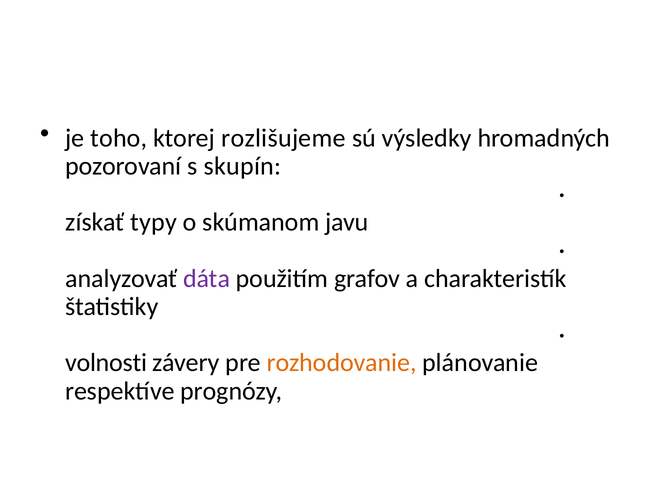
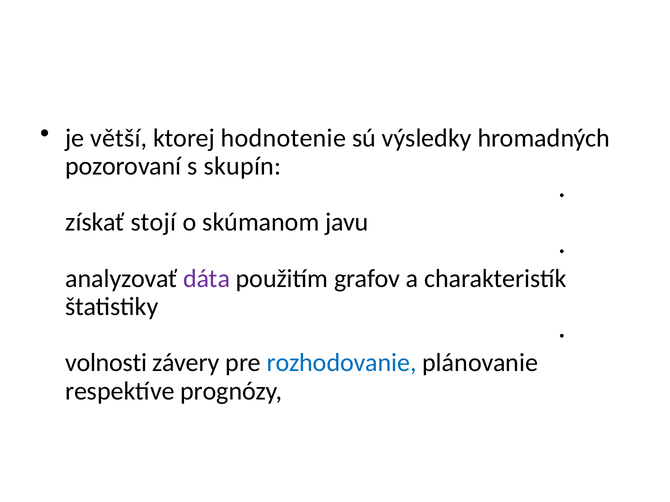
toho: toho -> větší
rozlišujeme: rozlišujeme -> hodnotenie
typy: typy -> stojí
rozhodovanie colour: orange -> blue
